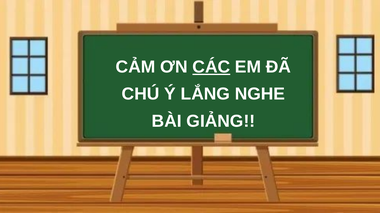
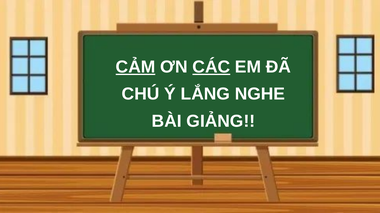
CẢM underline: none -> present
